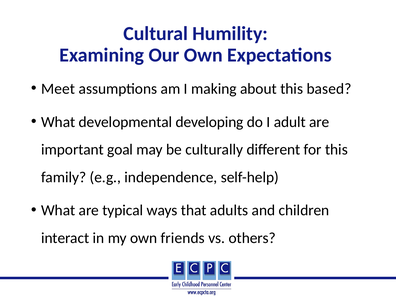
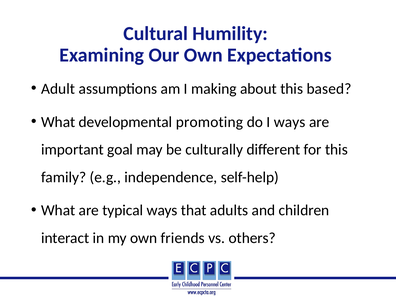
Meet: Meet -> Adult
developing: developing -> promoting
I adult: adult -> ways
